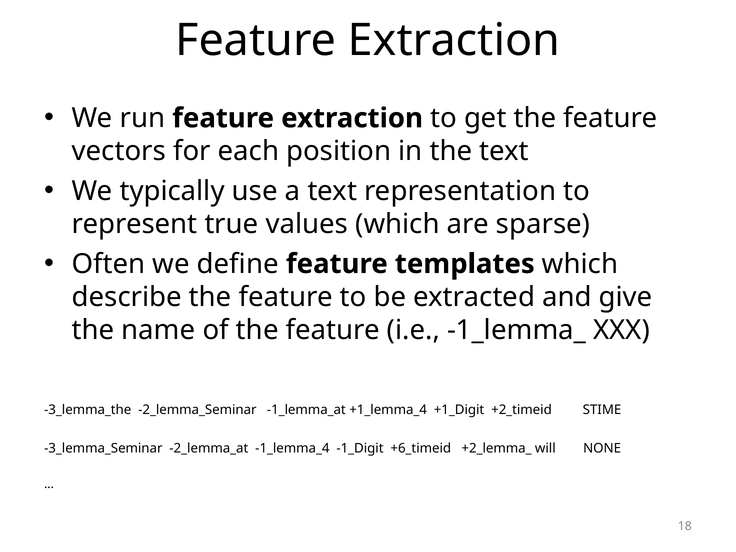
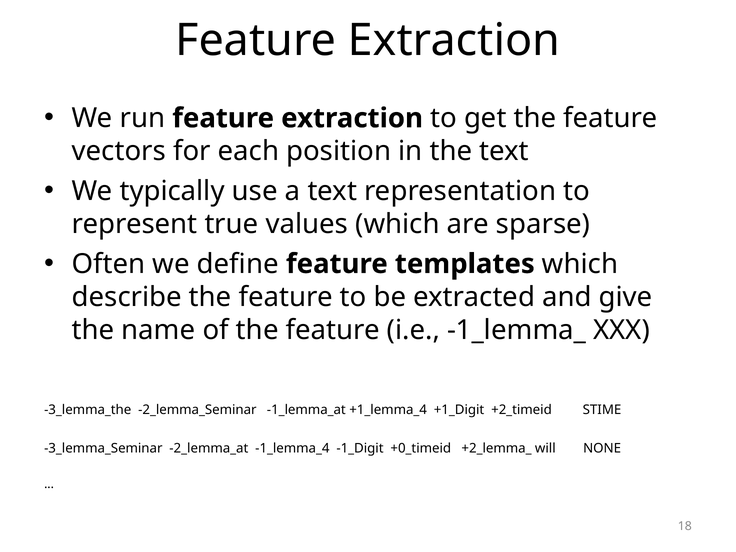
+6_timeid: +6_timeid -> +0_timeid
